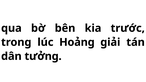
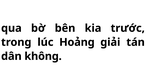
tưởng: tưởng -> không
